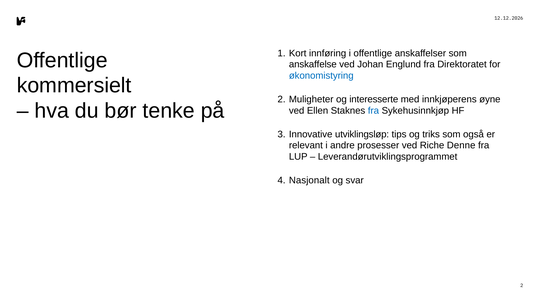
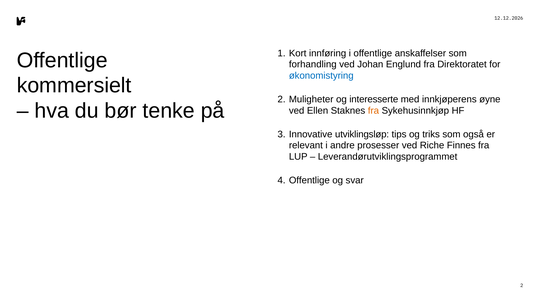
anskaffelse: anskaffelse -> forhandling
fra at (373, 111) colour: blue -> orange
Denne: Denne -> Finnes
Nasjonalt at (309, 180): Nasjonalt -> Offentlige
